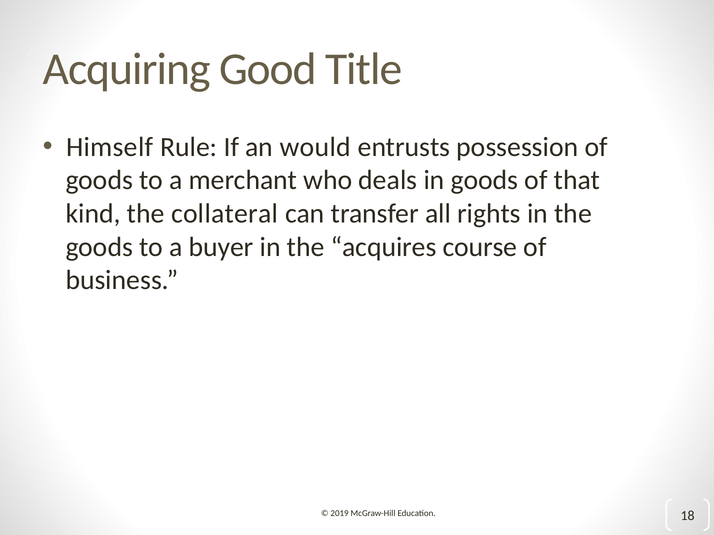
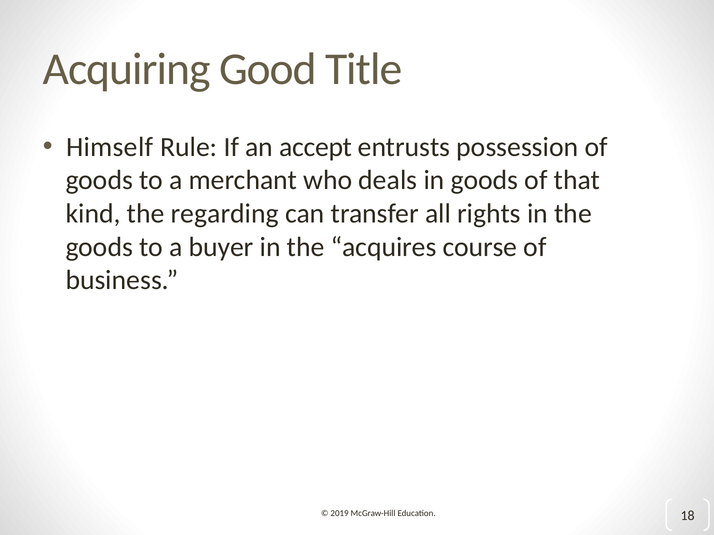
would: would -> accept
collateral: collateral -> regarding
